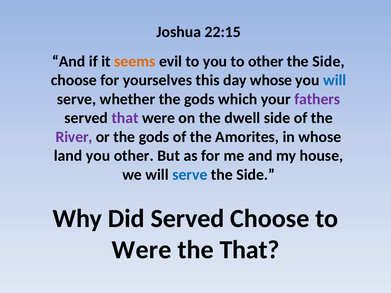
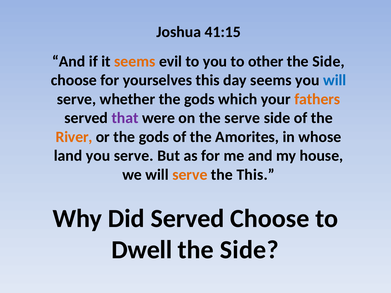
22:15: 22:15 -> 41:15
day whose: whose -> seems
fathers colour: purple -> orange
the dwell: dwell -> serve
River colour: purple -> orange
you other: other -> serve
serve at (190, 175) colour: blue -> orange
Side at (256, 175): Side -> This
Were at (142, 250): Were -> Dwell
That at (249, 250): That -> Side
